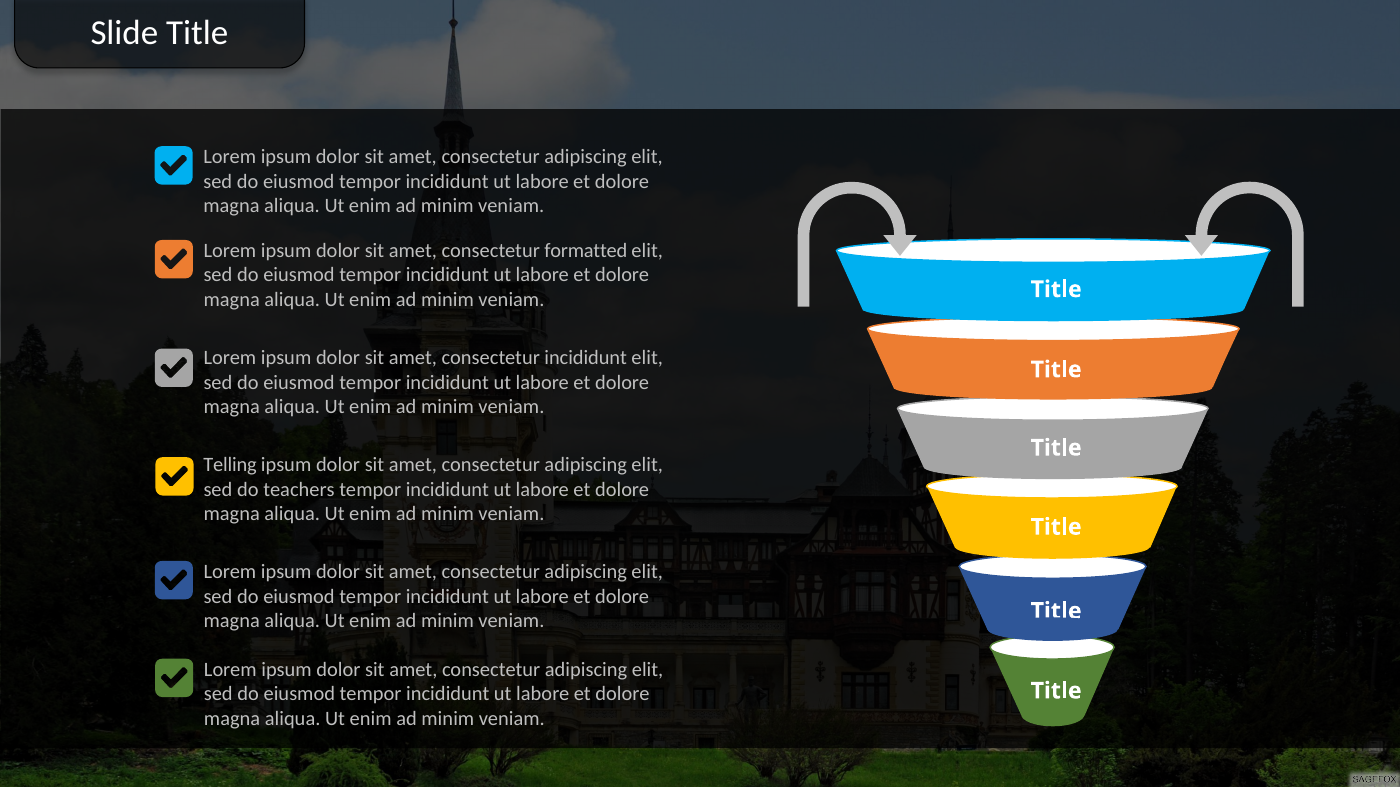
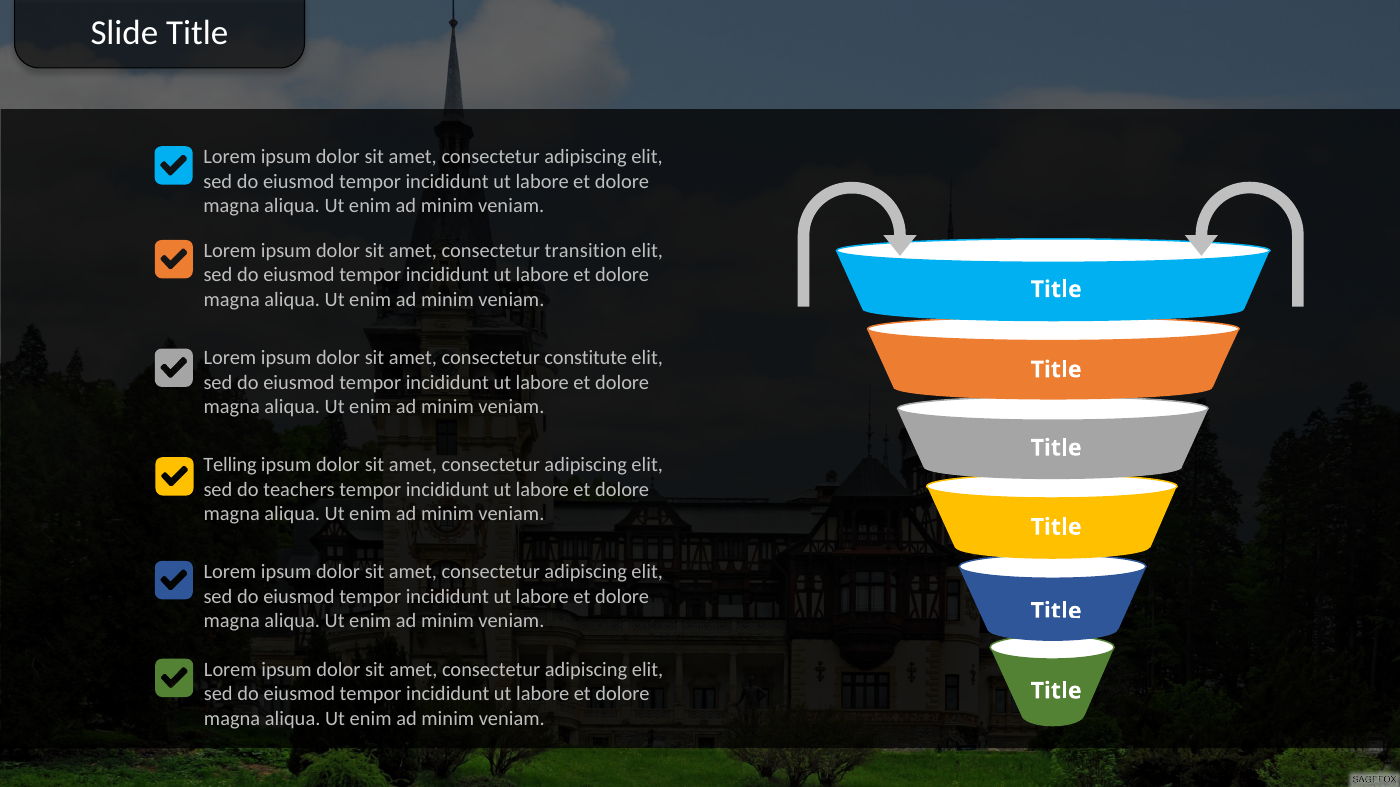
formatted: formatted -> transition
consectetur incididunt: incididunt -> constitute
